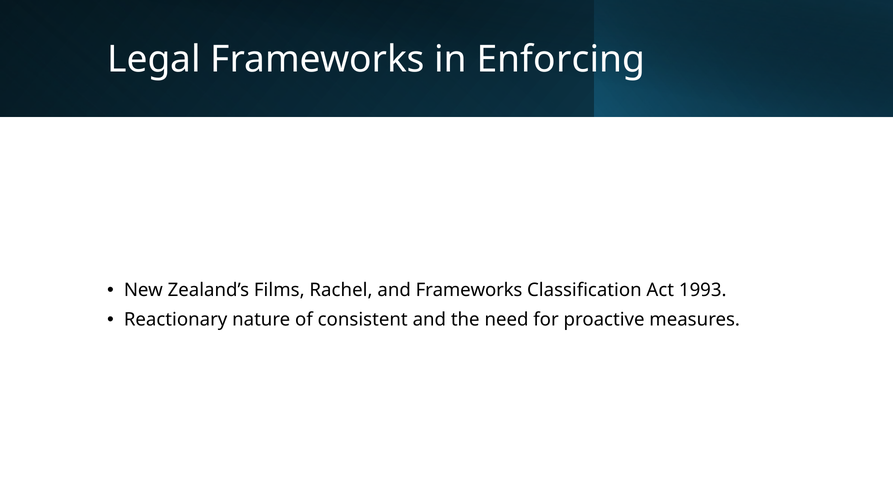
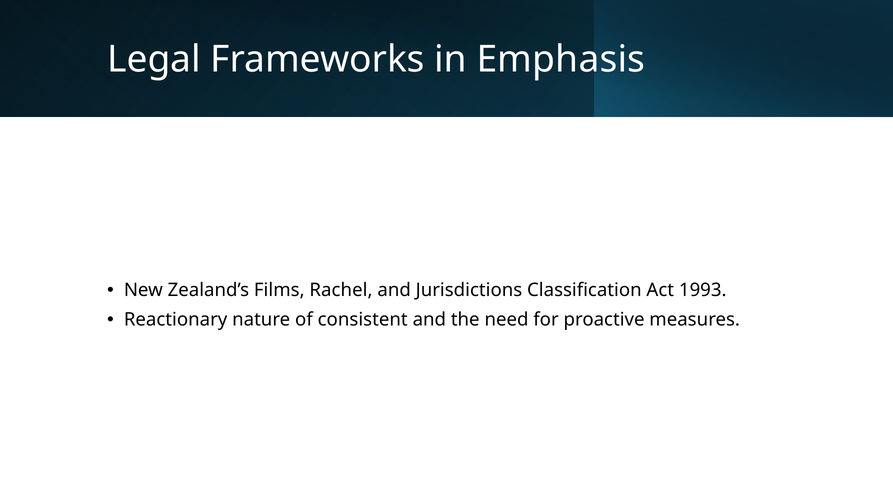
Enforcing: Enforcing -> Emphasis
and Frameworks: Frameworks -> Jurisdictions
